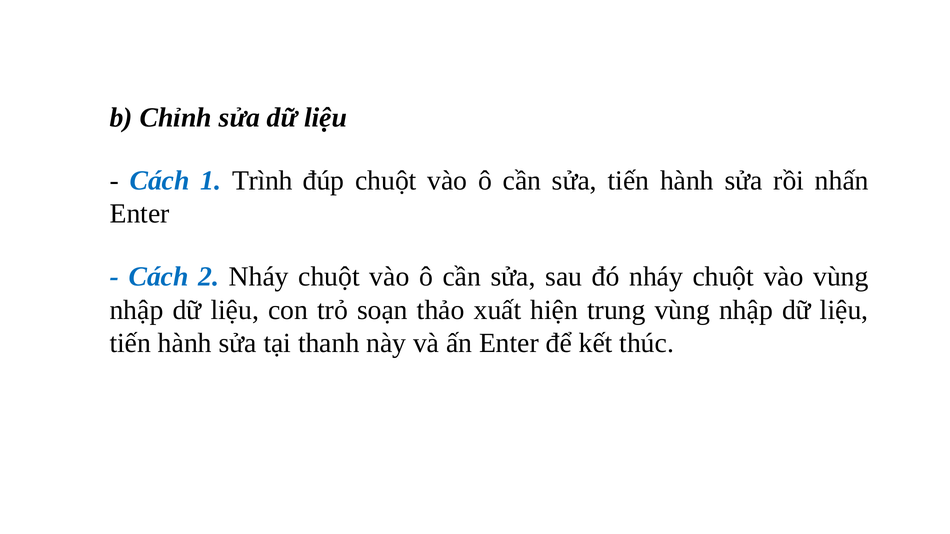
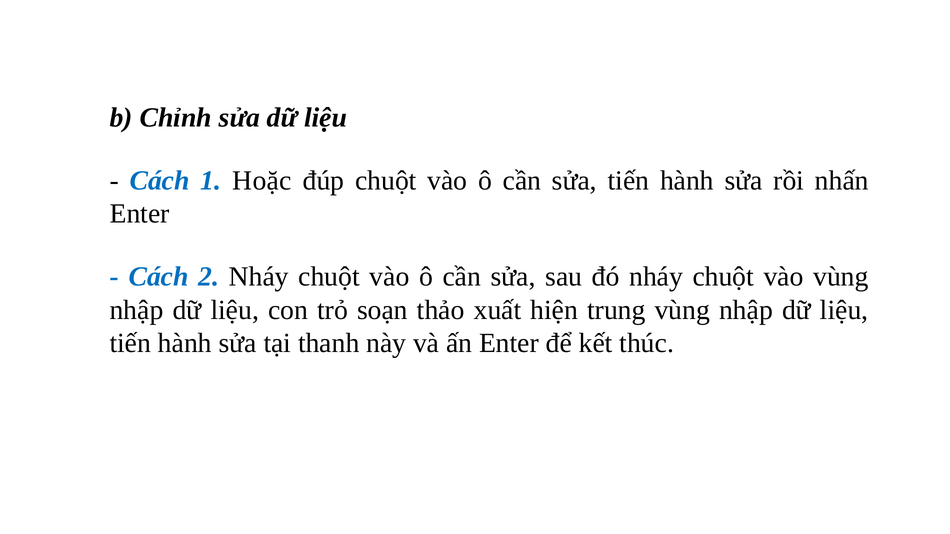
Trình: Trình -> Hoặc
